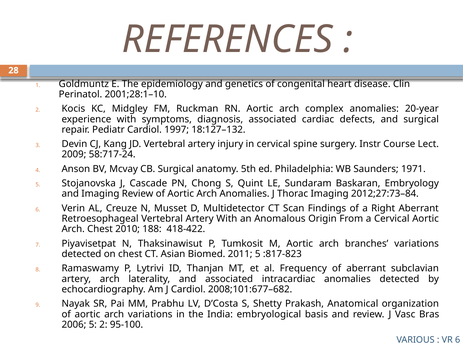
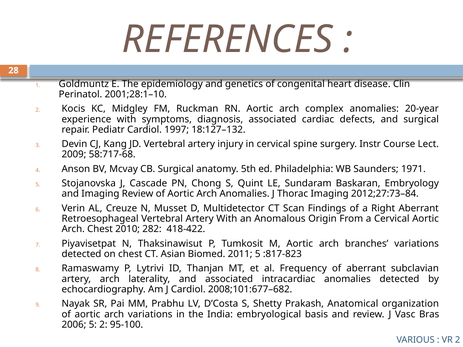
58:717-24: 58:717-24 -> 58:717-68
188: 188 -> 282
VR 6: 6 -> 2
